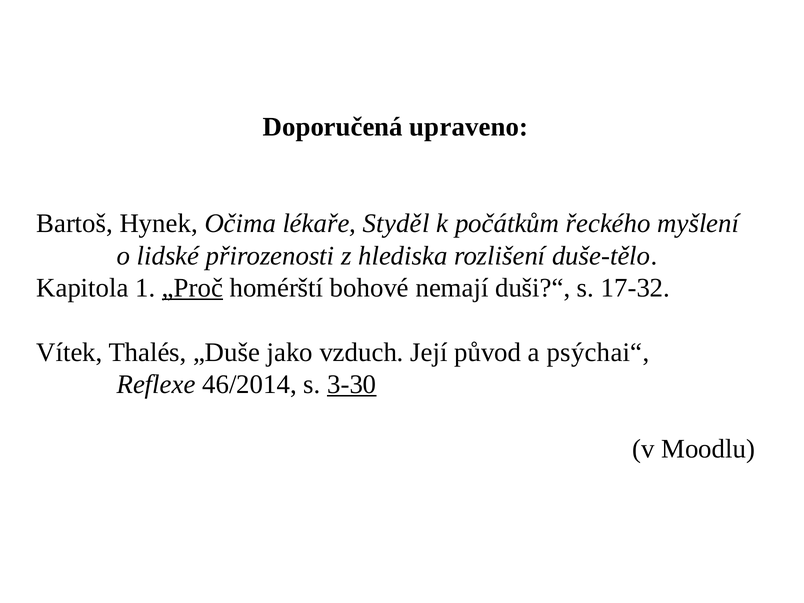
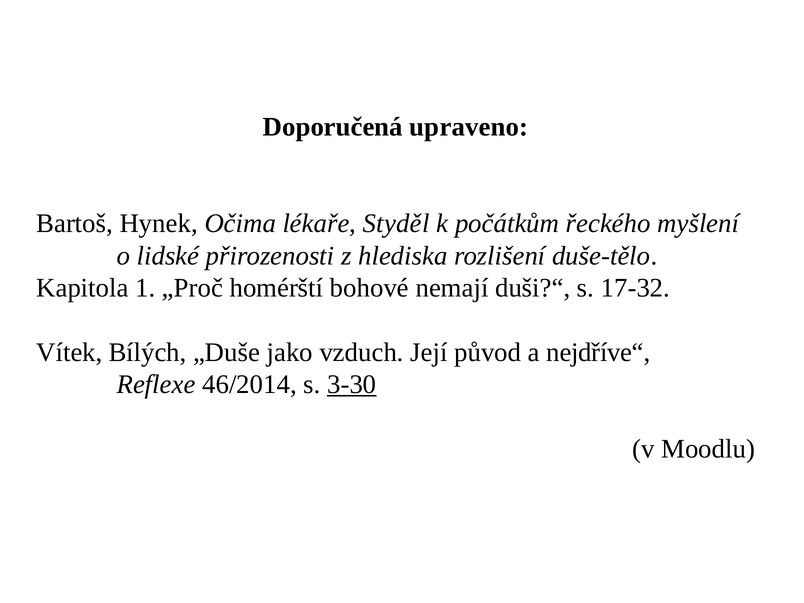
„Proč underline: present -> none
Thalés: Thalés -> Bílých
psýchai“: psýchai“ -> nejdříve“
